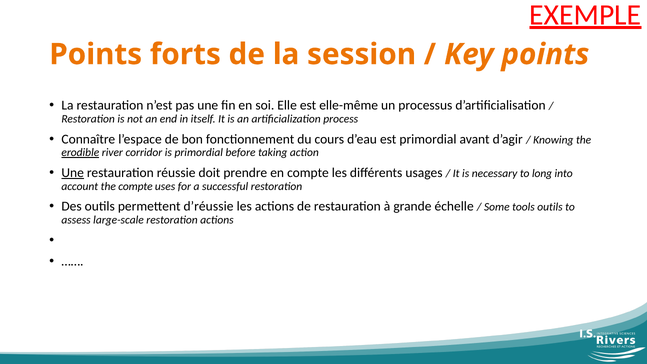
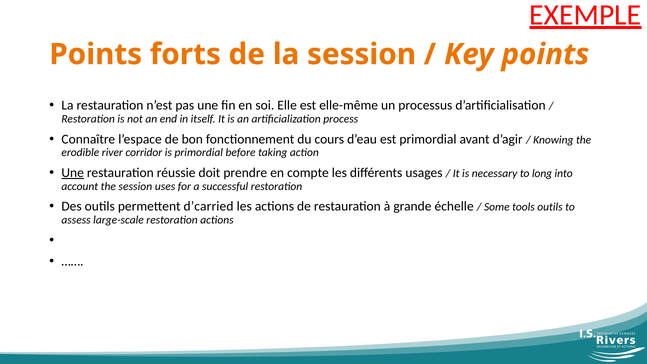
erodible underline: present -> none
the compte: compte -> session
d’réussie: d’réussie -> d’carried
